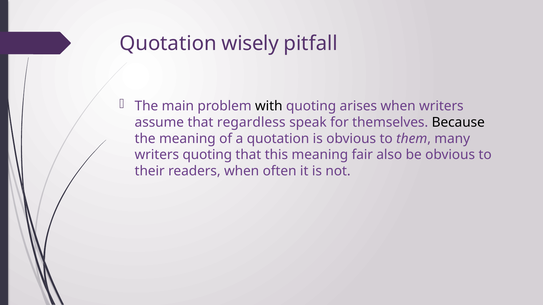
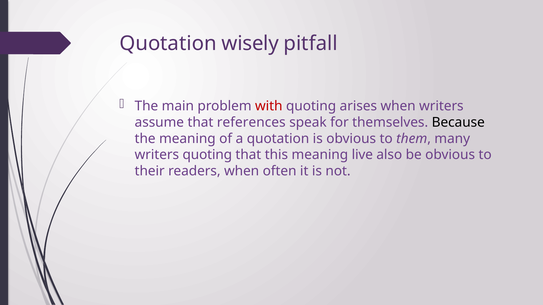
with colour: black -> red
regardless: regardless -> references
fair: fair -> live
